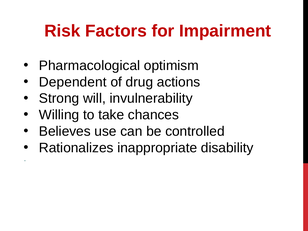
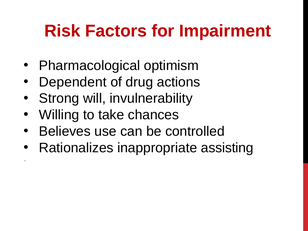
disability: disability -> assisting
